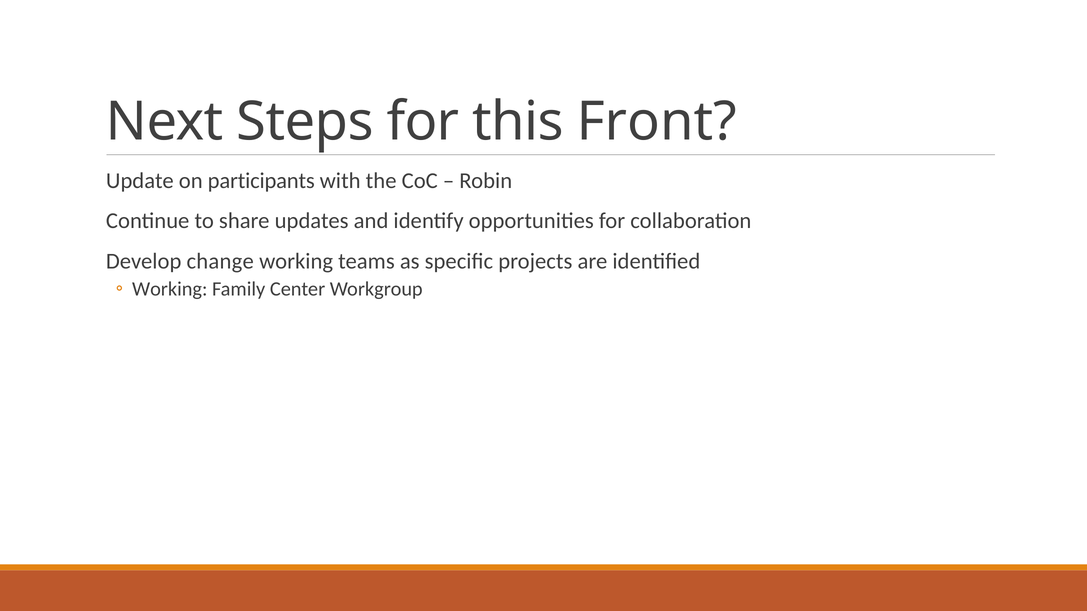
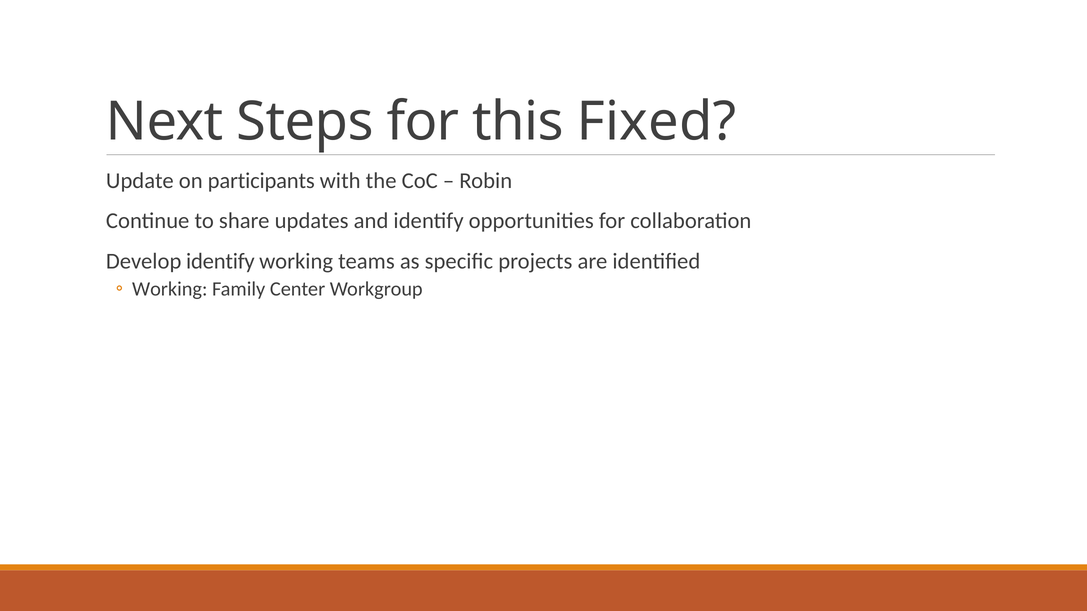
Front: Front -> Fixed
Develop change: change -> identify
